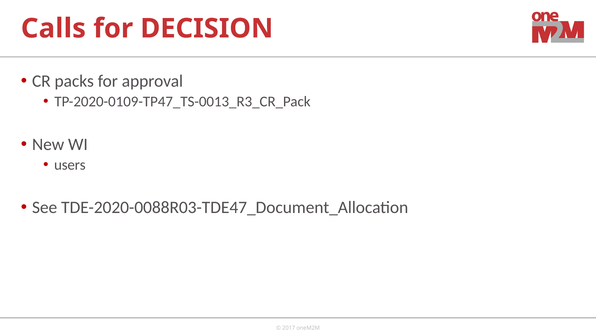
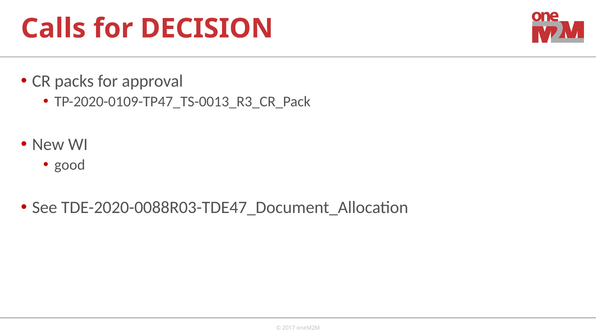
users: users -> good
